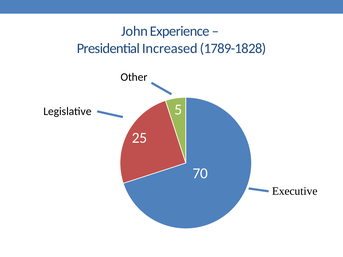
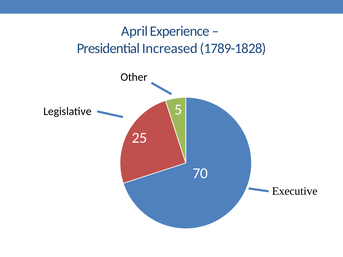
John: John -> April
